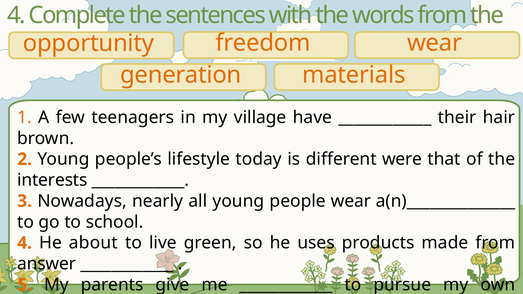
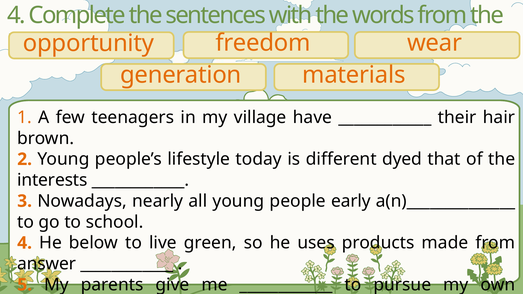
were: were -> dyed
people wear: wear -> early
about: about -> below
